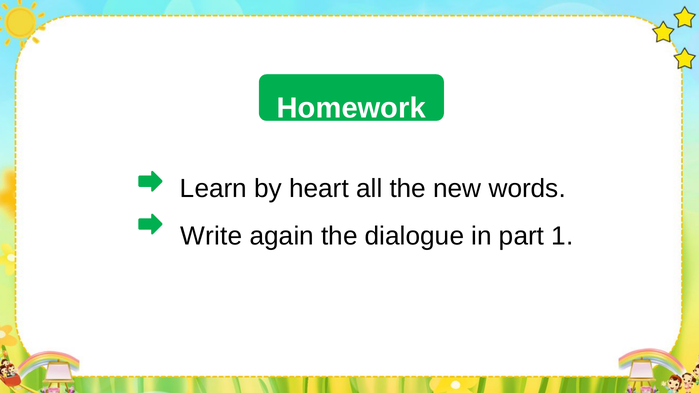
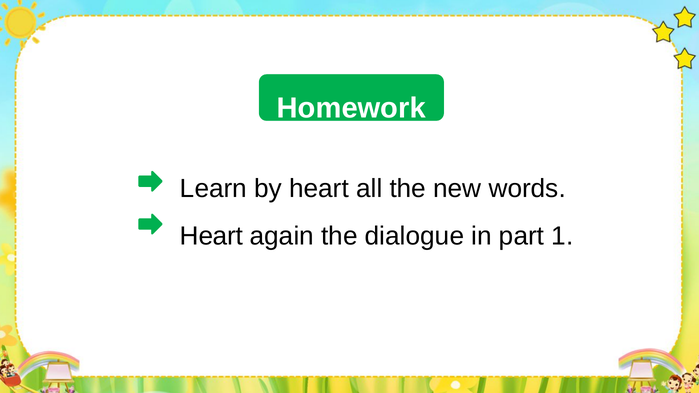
Write at (211, 236): Write -> Heart
